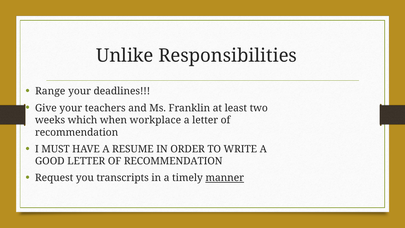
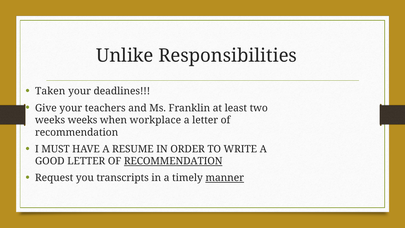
Range: Range -> Taken
weeks which: which -> weeks
RECOMMENDATION at (173, 161) underline: none -> present
